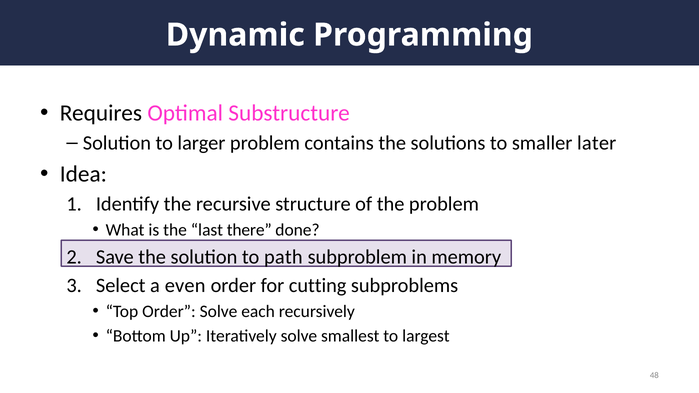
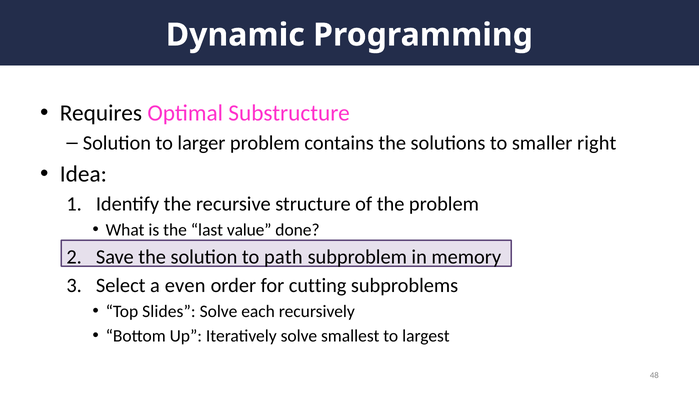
later: later -> right
there: there -> value
Top Order: Order -> Slides
